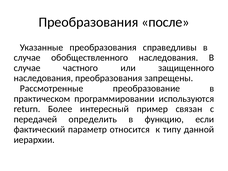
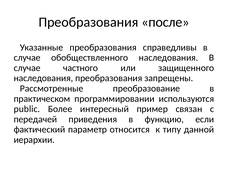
return: return -> public
определить: определить -> приведения
